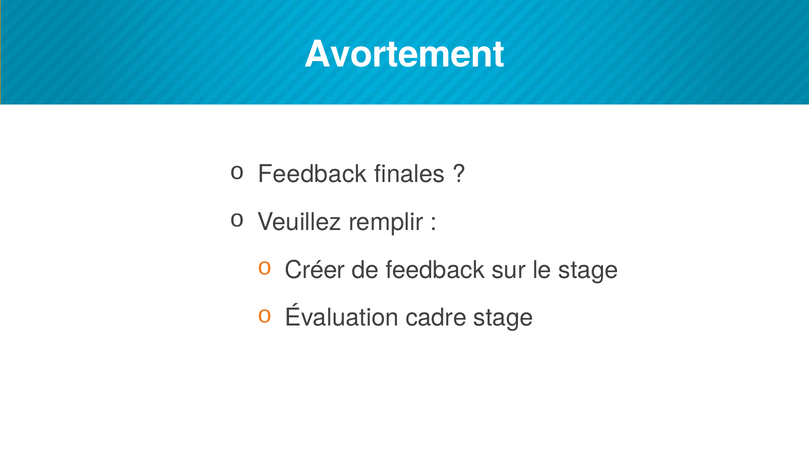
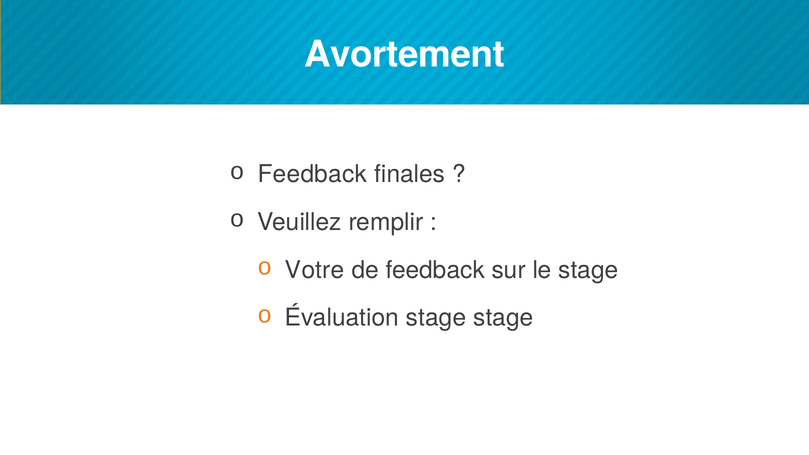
Créer: Créer -> Votre
Évaluation cadre: cadre -> stage
